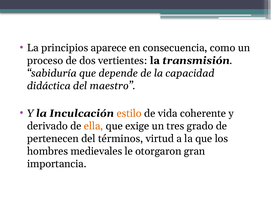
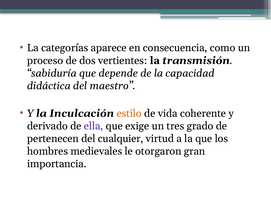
principios: principios -> categorías
ella colour: orange -> purple
términos: términos -> cualquier
